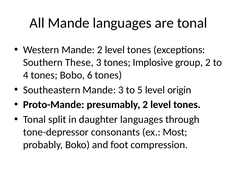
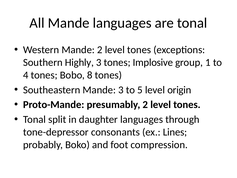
These: These -> Highly
group 2: 2 -> 1
6: 6 -> 8
Most: Most -> Lines
